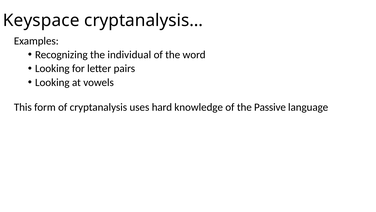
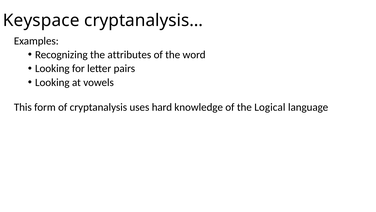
individual: individual -> attributes
Passive: Passive -> Logical
